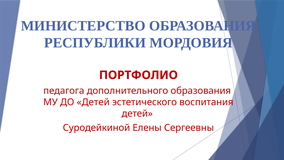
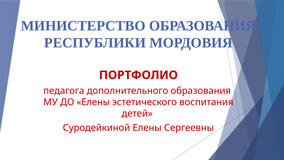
ДО Детей: Детей -> Елены
